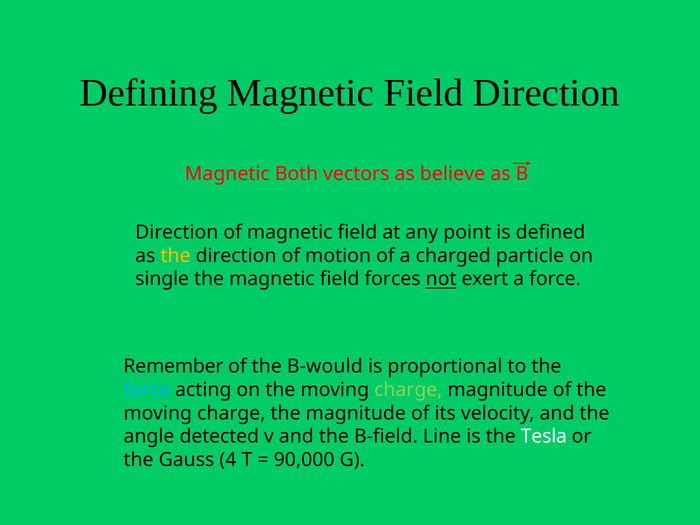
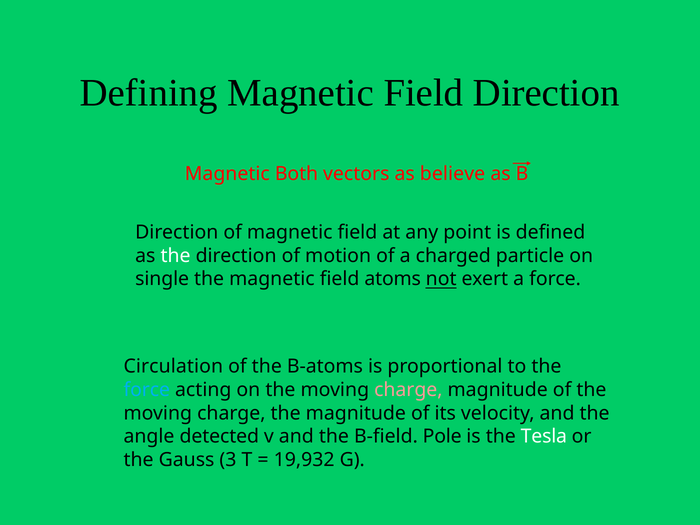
the at (176, 256) colour: yellow -> white
forces: forces -> atoms
Remember: Remember -> Circulation
B-would: B-would -> B-atoms
charge at (408, 390) colour: light green -> pink
Line: Line -> Pole
4: 4 -> 3
90,000: 90,000 -> 19,932
